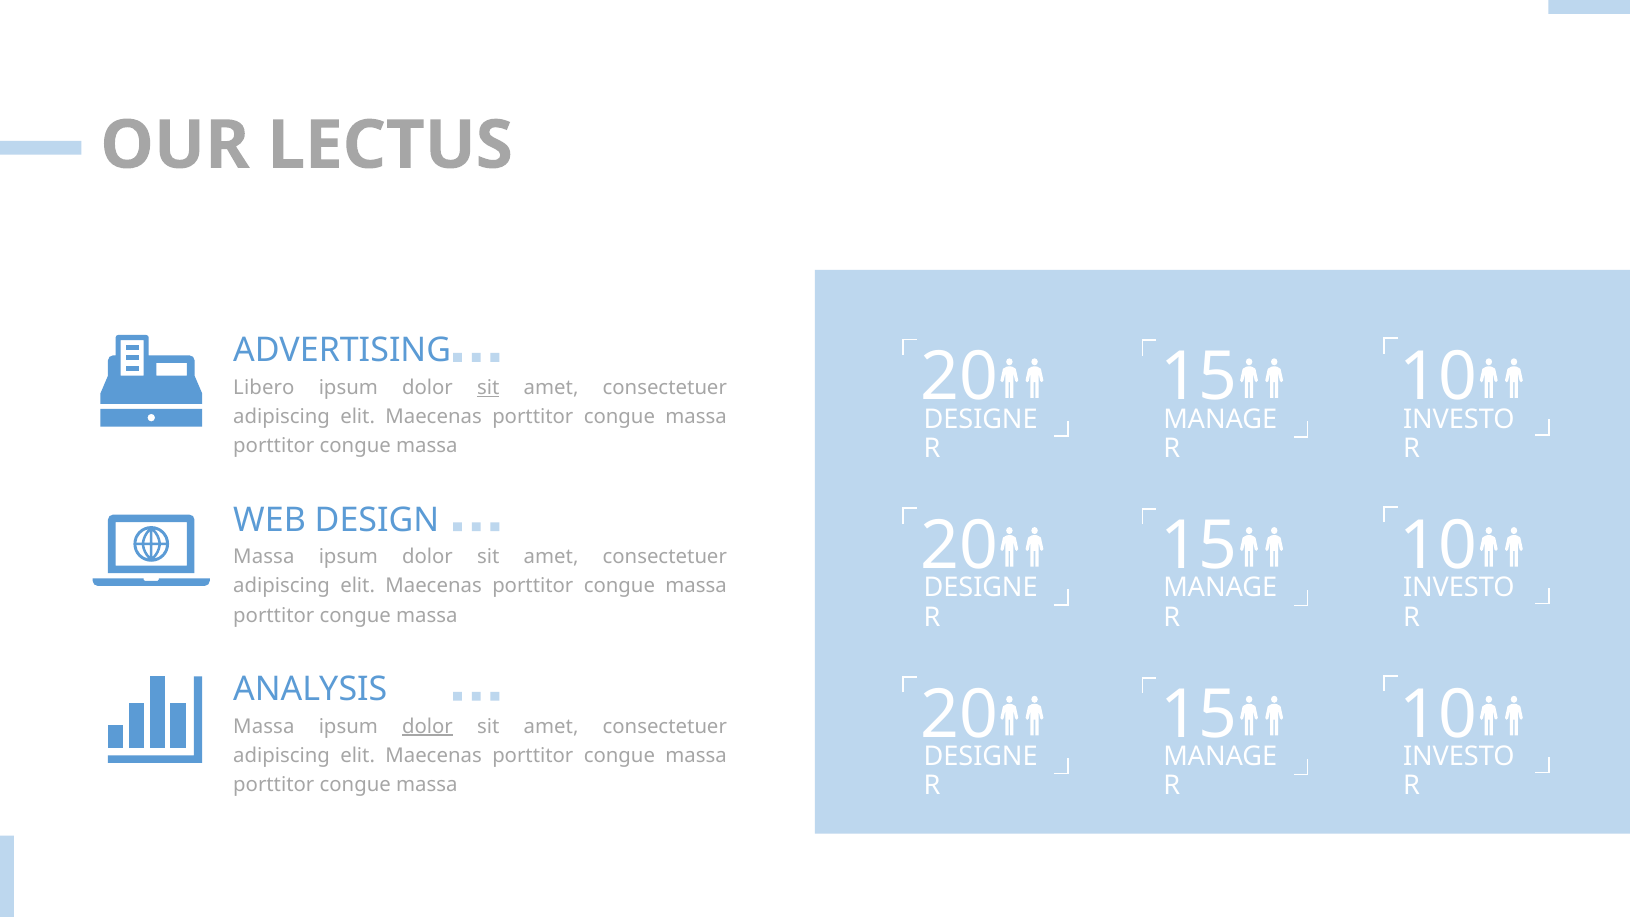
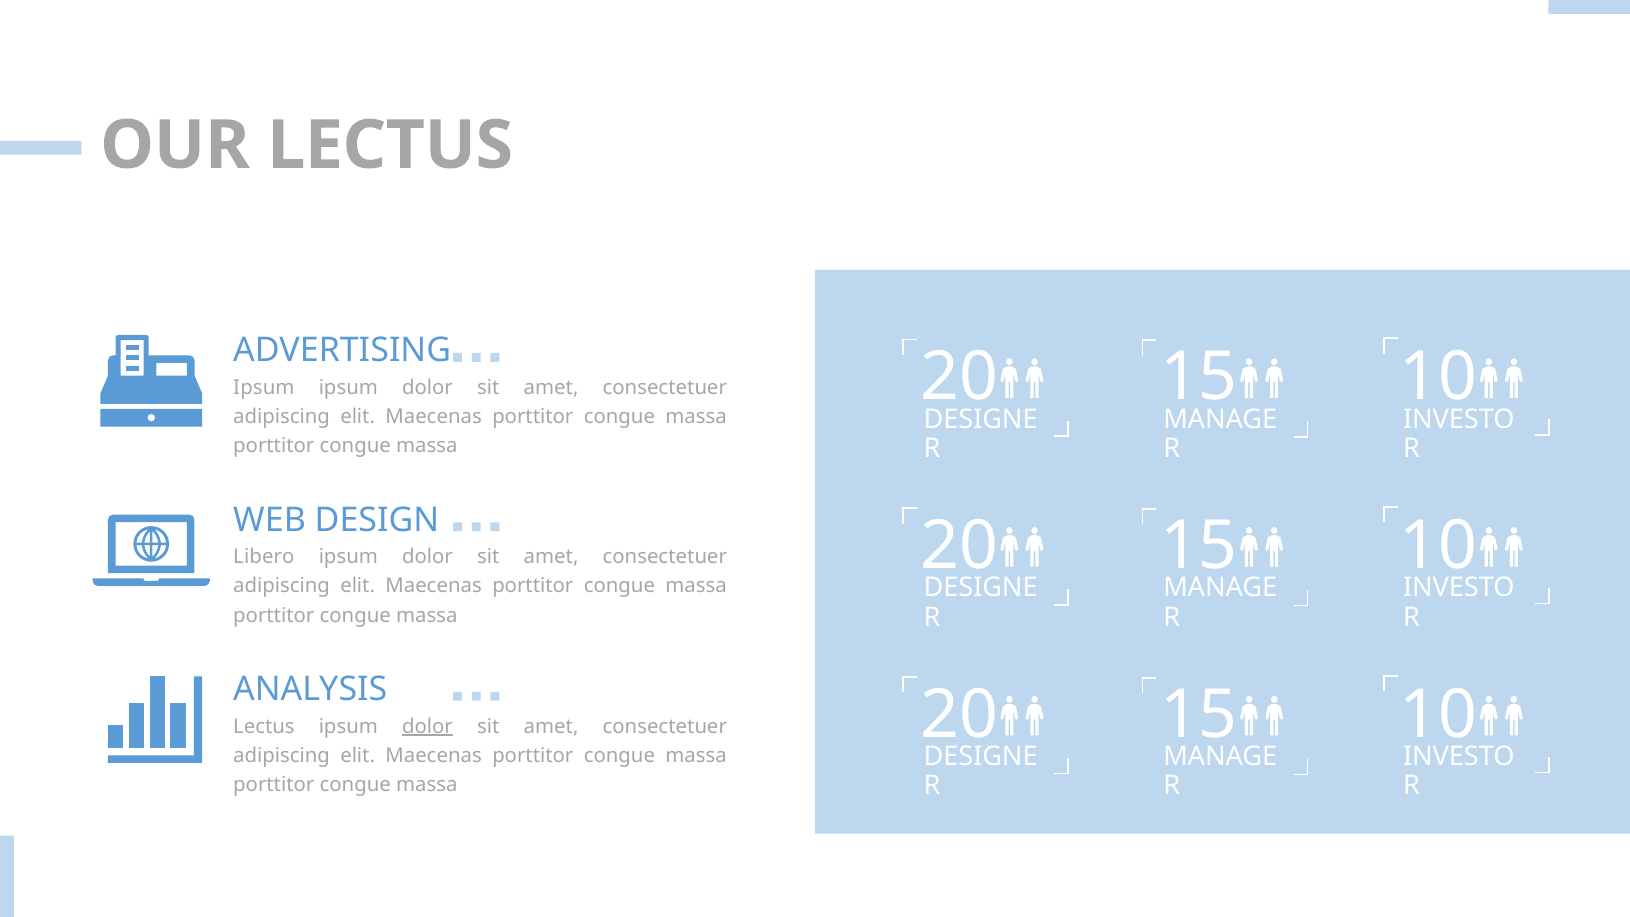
Libero at (264, 387): Libero -> Ipsum
sit at (488, 387) underline: present -> none
Massa at (264, 557): Massa -> Libero
Massa at (264, 726): Massa -> Lectus
